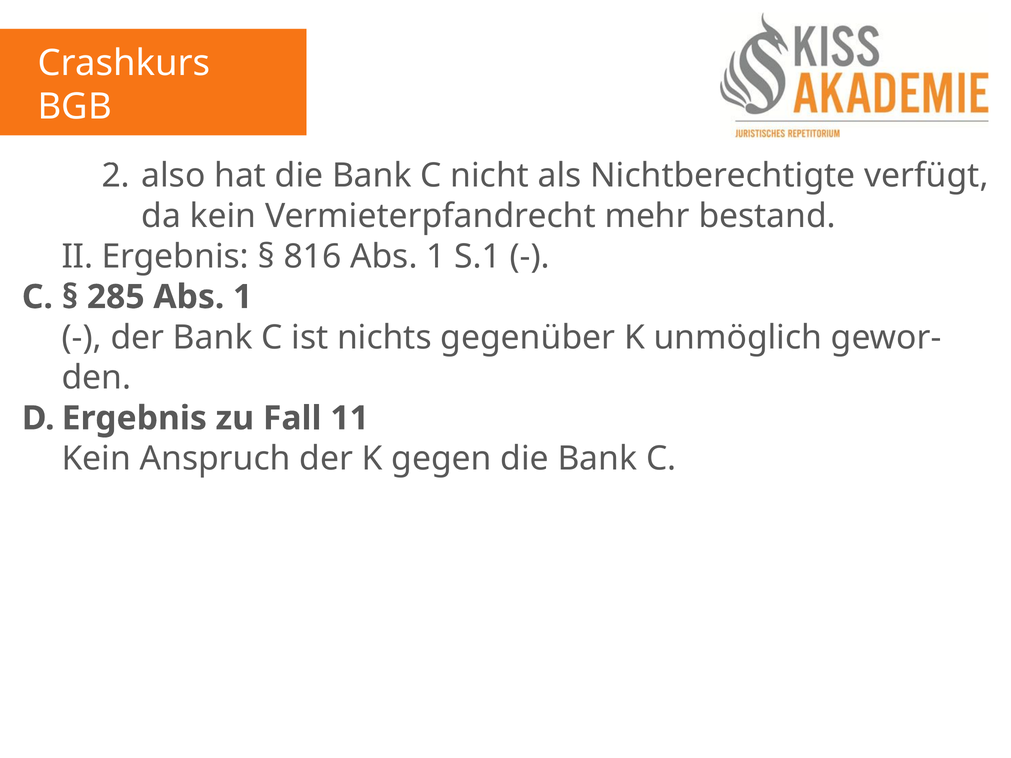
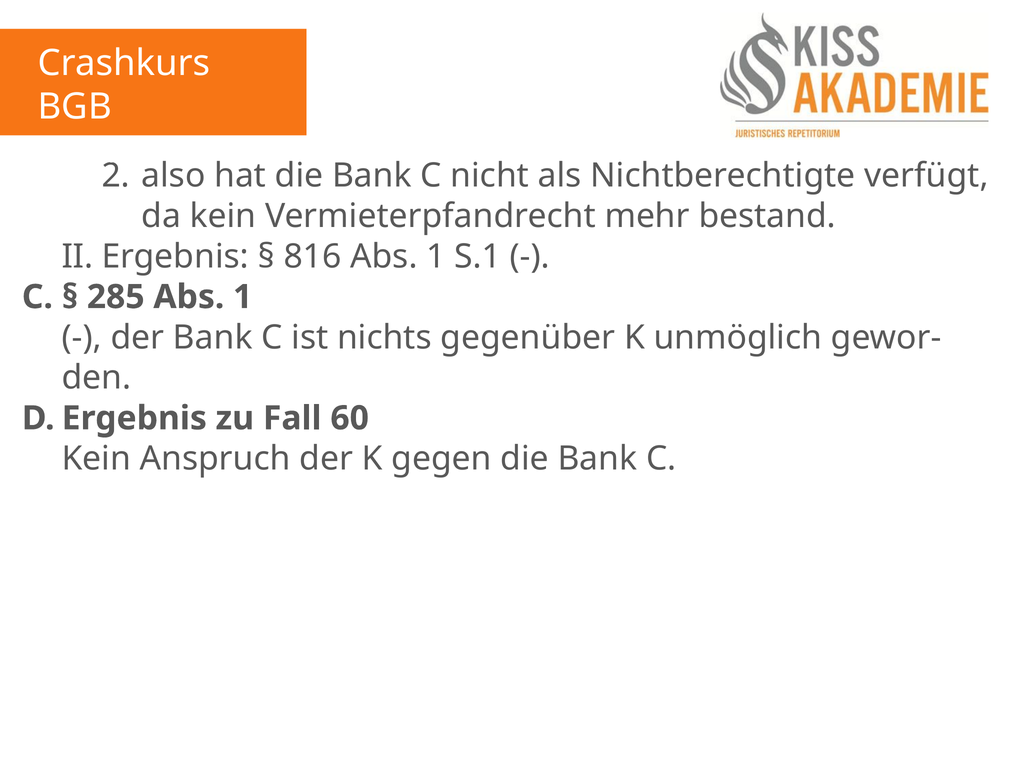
11: 11 -> 60
